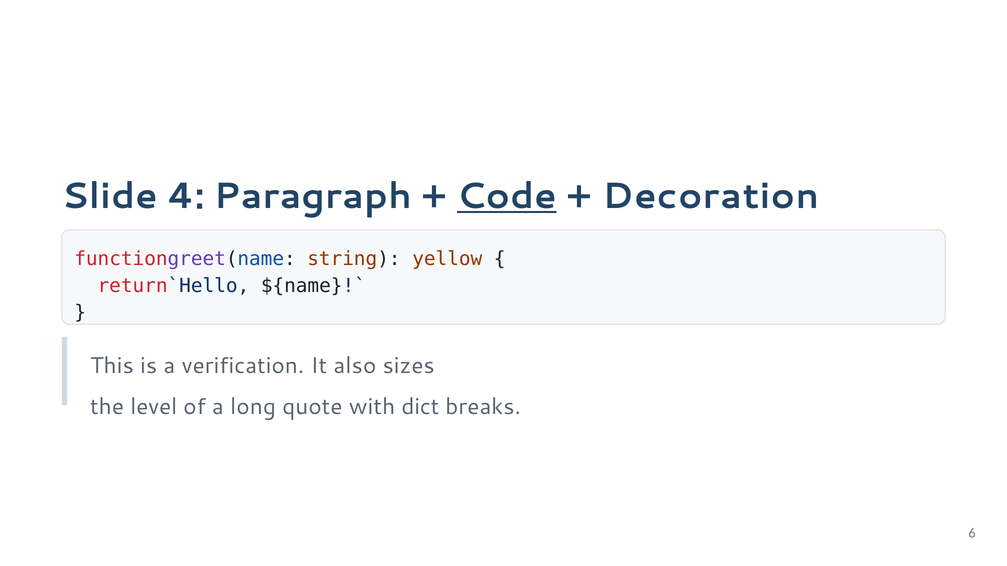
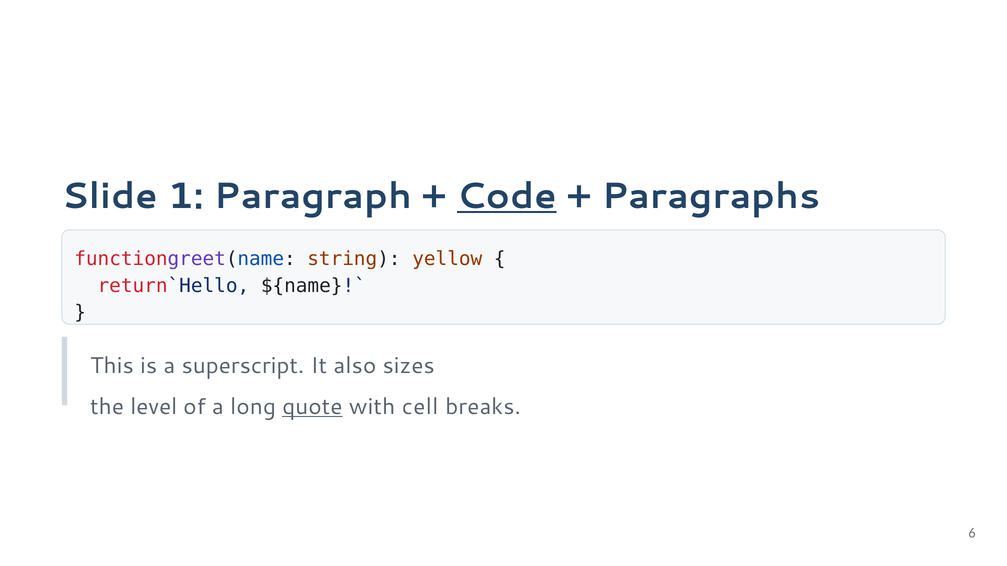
4: 4 -> 1
Decoration: Decoration -> Paragraphs
verification: verification -> superscript
quote underline: none -> present
dict: dict -> cell
